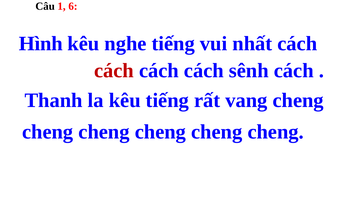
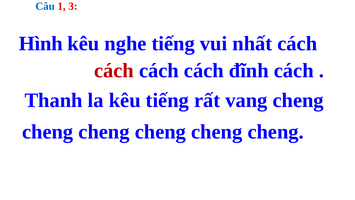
Câu colour: black -> blue
6: 6 -> 3
sênh: sênh -> đĩnh
